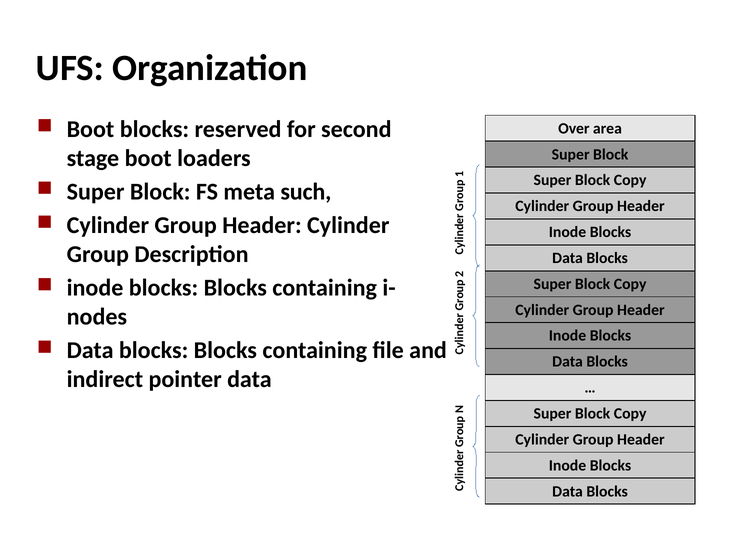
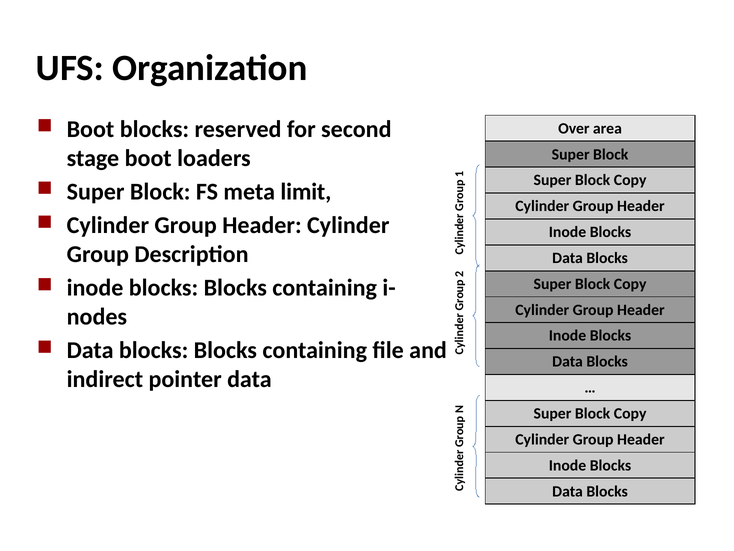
such: such -> limit
